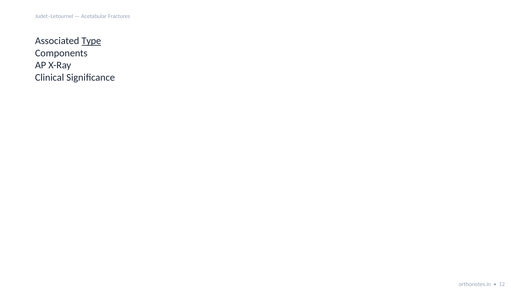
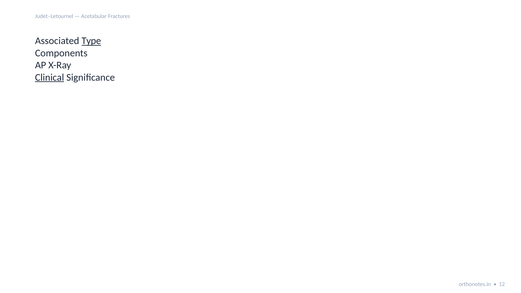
Clinical underline: none -> present
